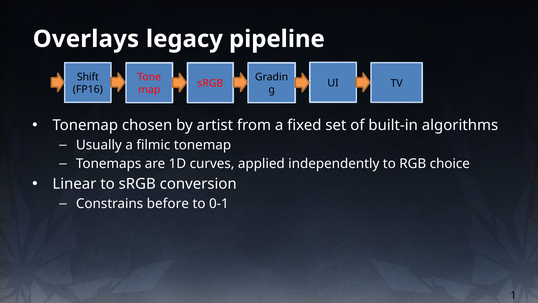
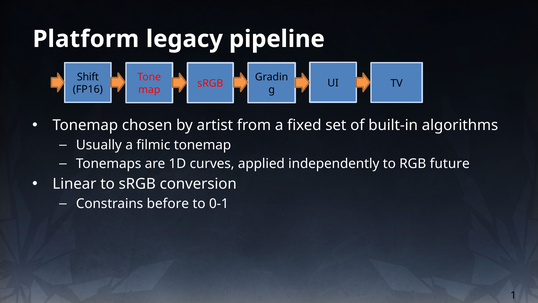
Overlays: Overlays -> Platform
choice: choice -> future
